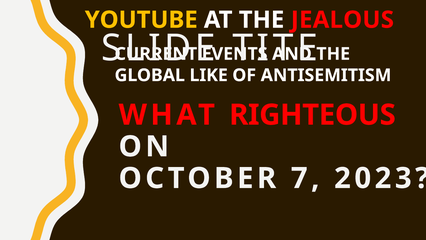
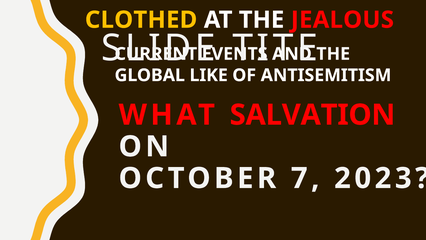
YOUTUBE: YOUTUBE -> CLOTHED
RIGHTEOUS: RIGHTEOUS -> SALVATION
